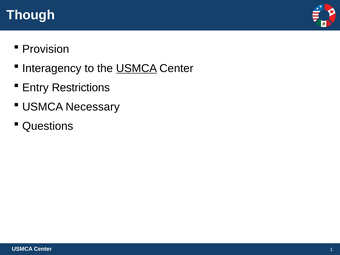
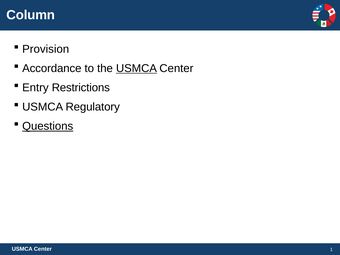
Though: Though -> Column
Interagency: Interagency -> Accordance
Necessary: Necessary -> Regulatory
Questions underline: none -> present
